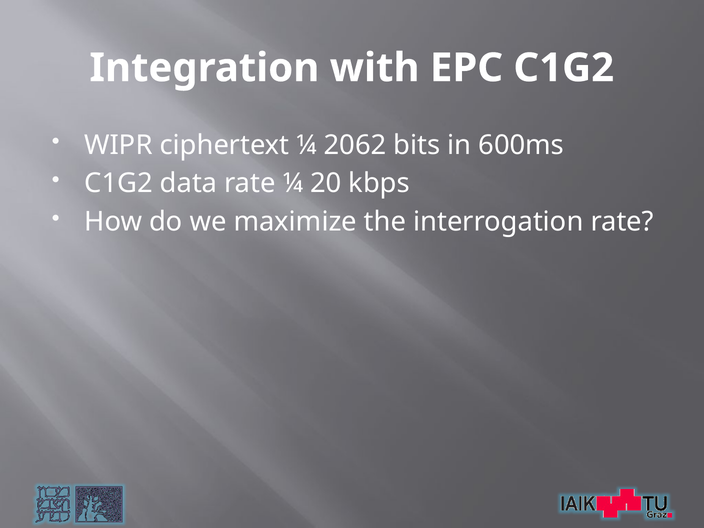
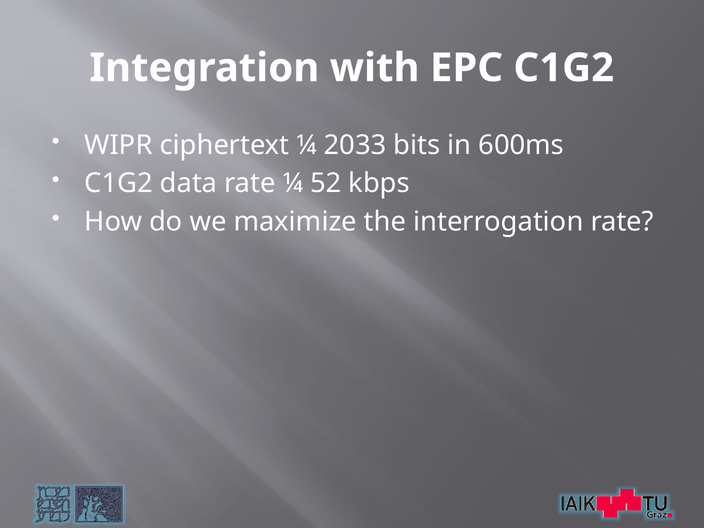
2062: 2062 -> 2033
20: 20 -> 52
